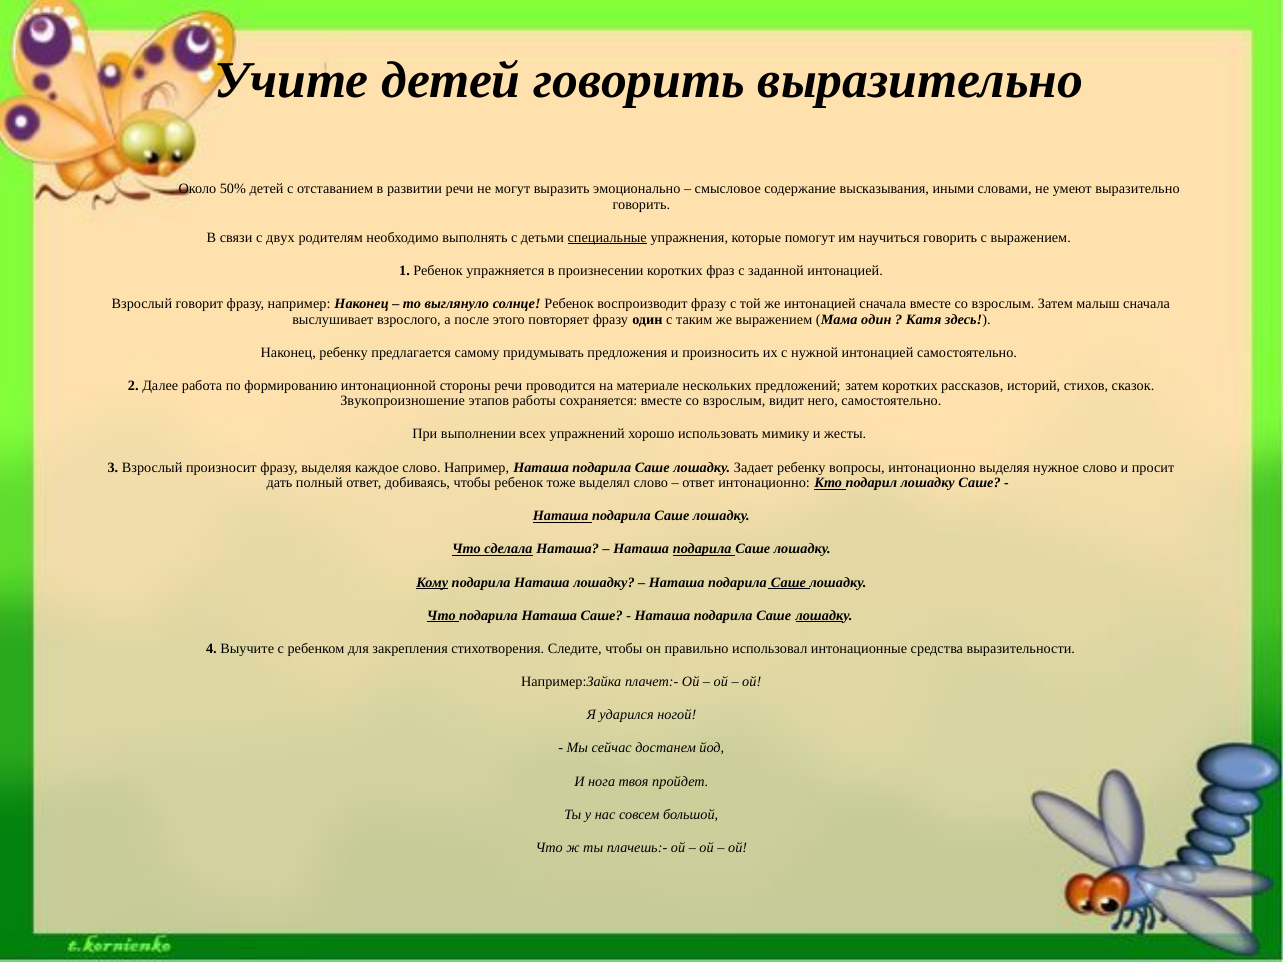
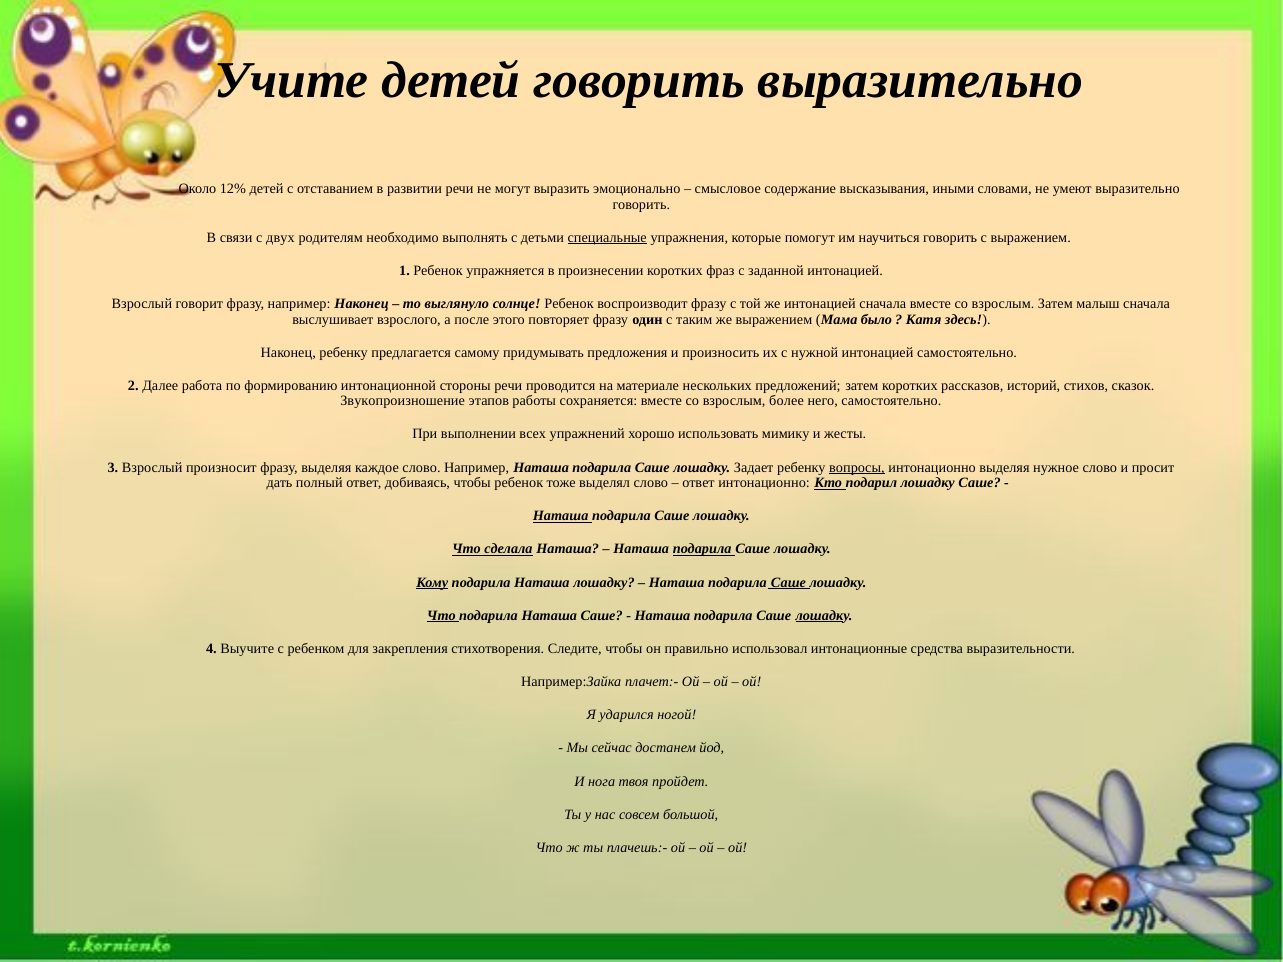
50%: 50% -> 12%
Мама один: один -> было
видит: видит -> более
вопросы underline: none -> present
